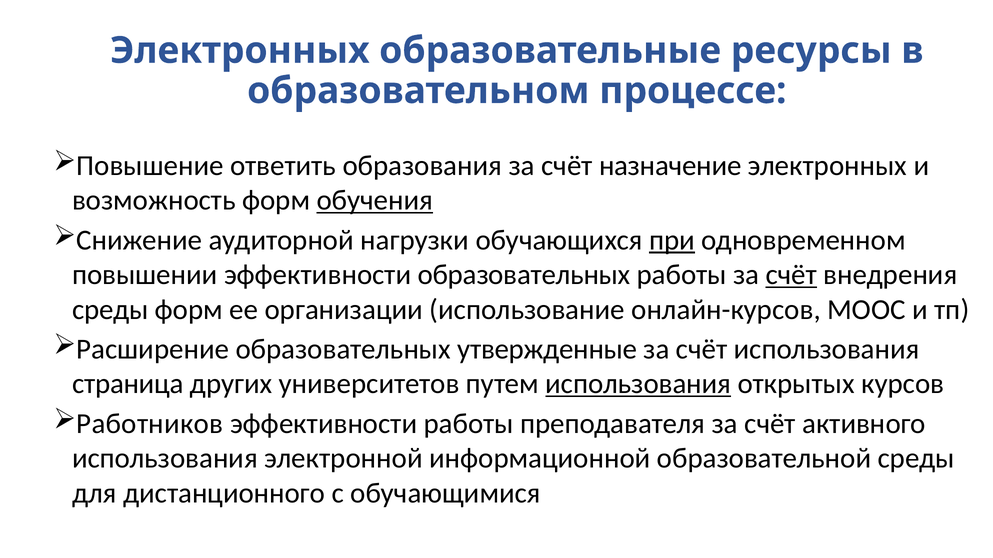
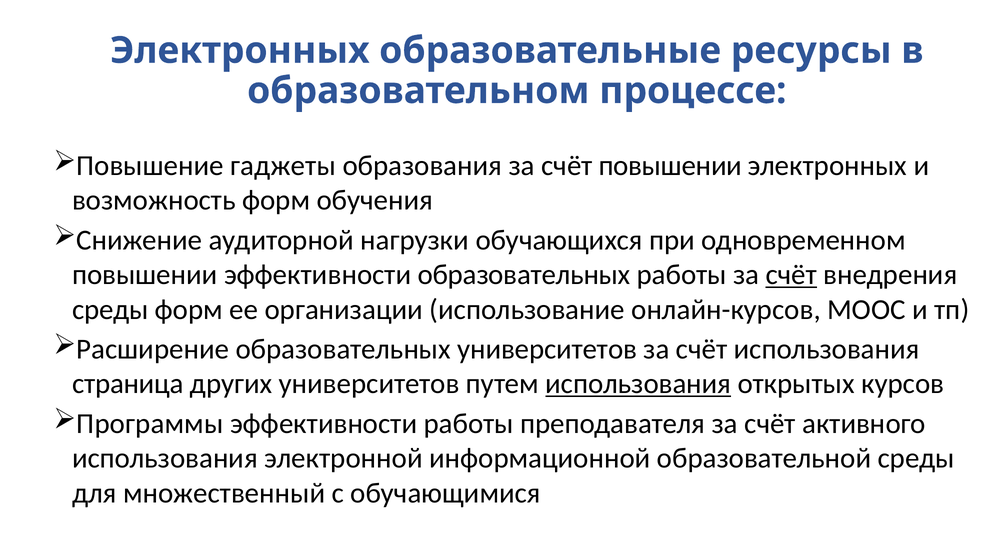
ответить: ответить -> гаджеты
счёт назначение: назначение -> повышении
обучения underline: present -> none
при underline: present -> none
образовательных утвержденные: утвержденные -> университетов
Работников: Работников -> Программы
дистанционного: дистанционного -> множественный
